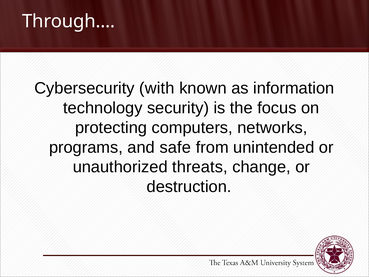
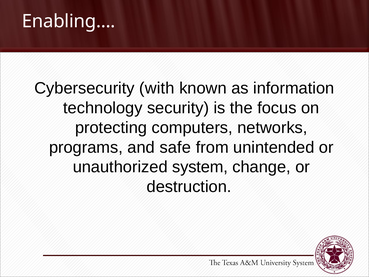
Through…: Through… -> Enabling…
threats: threats -> system
